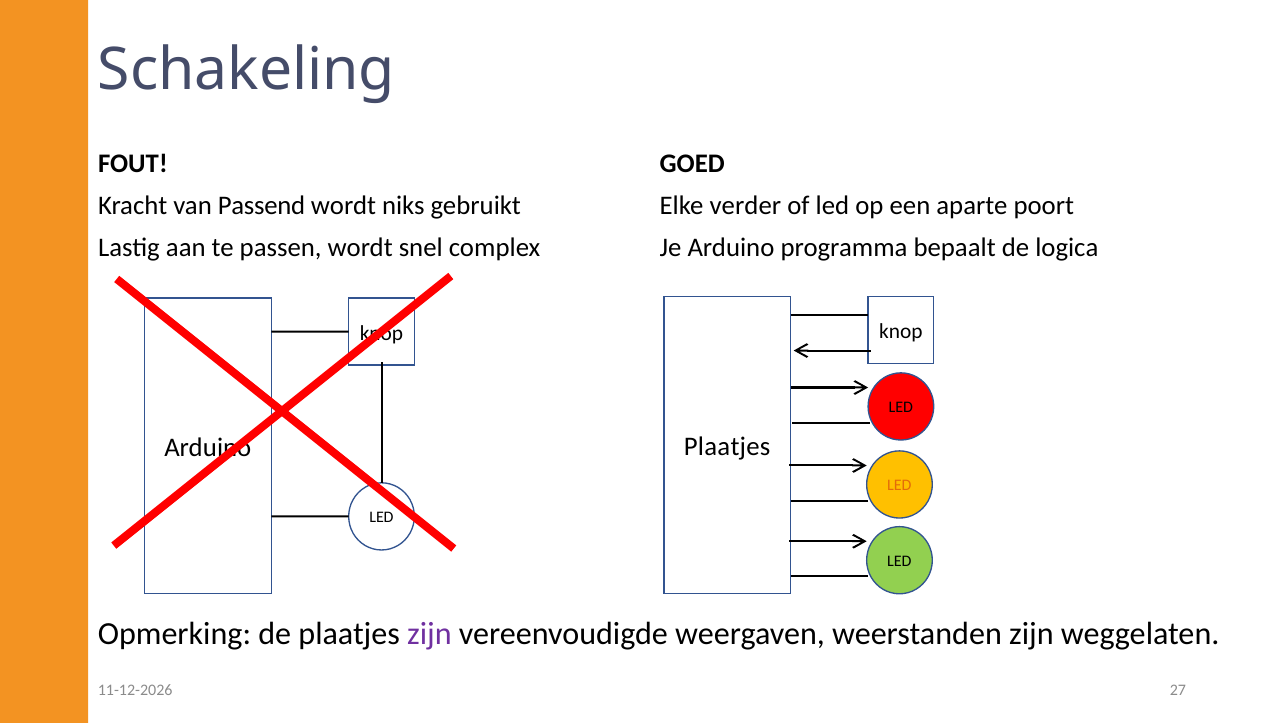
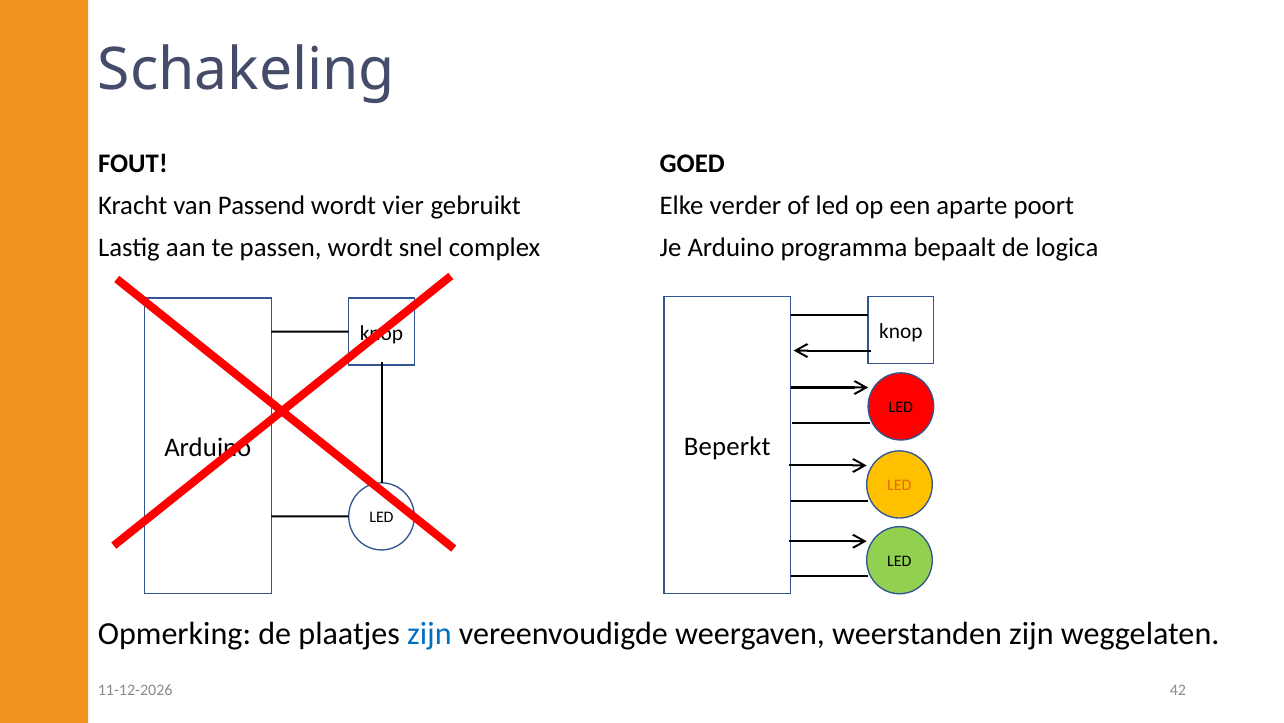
niks: niks -> vier
Plaatjes at (727, 447): Plaatjes -> Beperkt
zijn at (429, 633) colour: purple -> blue
27: 27 -> 42
